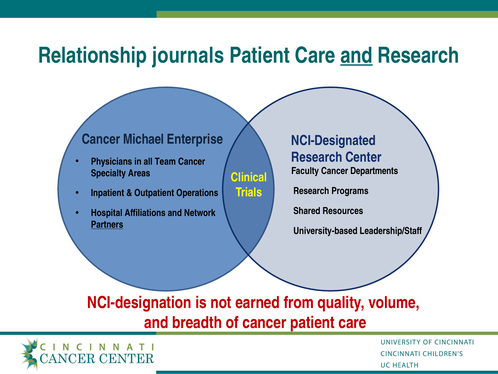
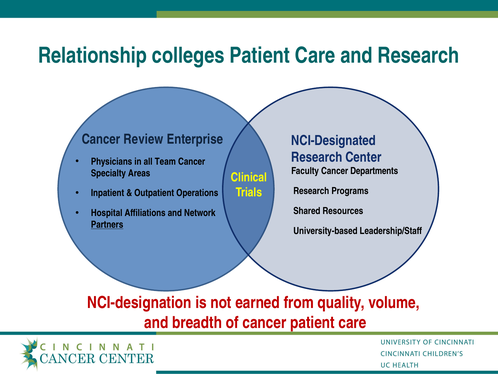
journals: journals -> colleges
and at (357, 55) underline: present -> none
Michael: Michael -> Review
